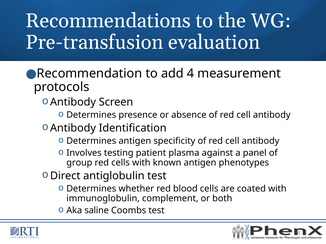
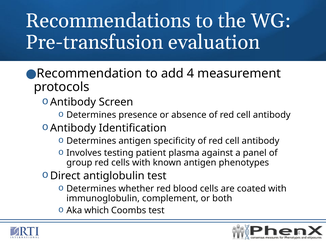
saline: saline -> which
